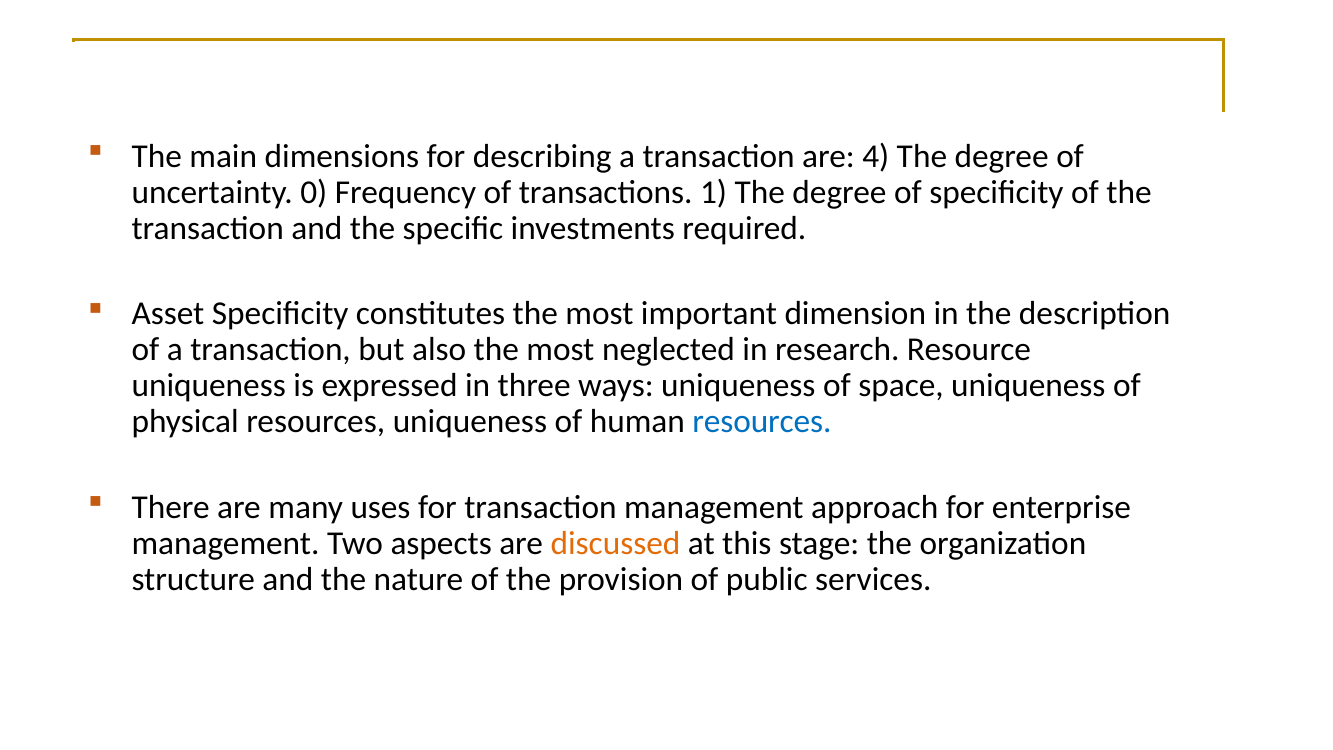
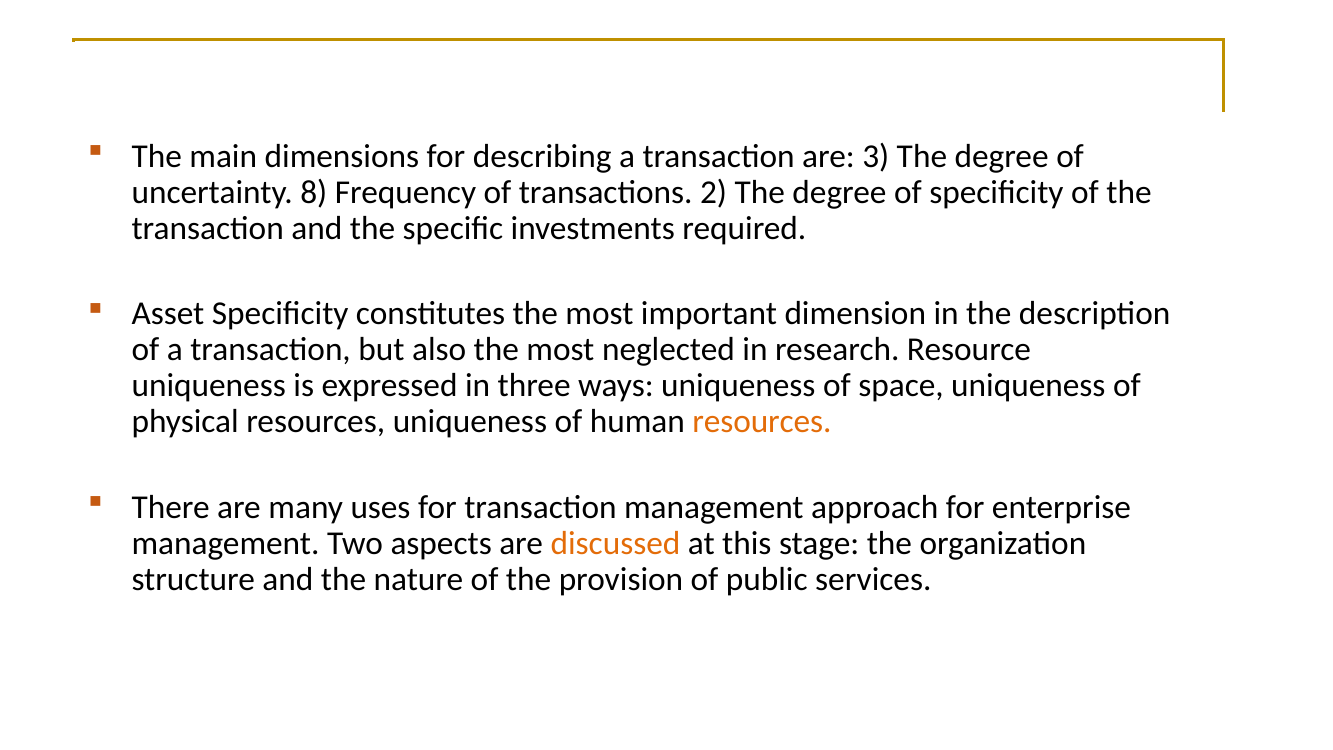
4: 4 -> 3
0: 0 -> 8
1: 1 -> 2
resources at (762, 422) colour: blue -> orange
